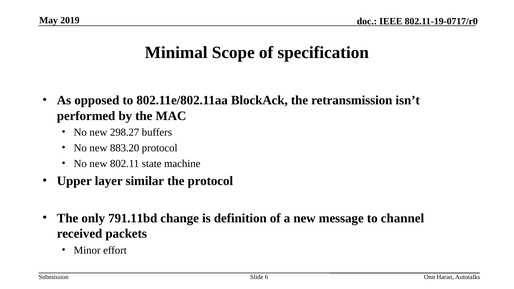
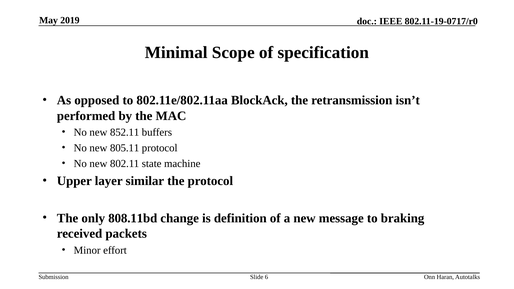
298.27: 298.27 -> 852.11
883.20: 883.20 -> 805.11
791.11bd: 791.11bd -> 808.11bd
channel: channel -> braking
